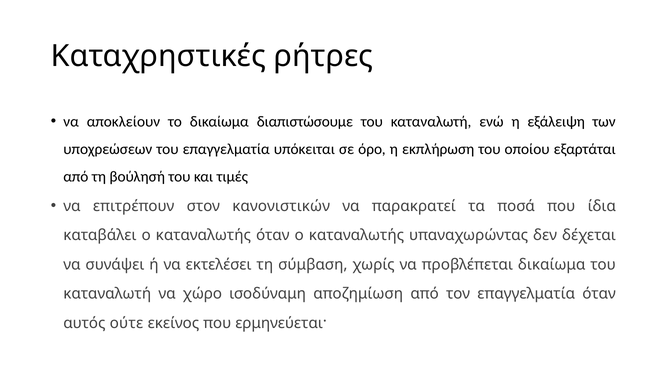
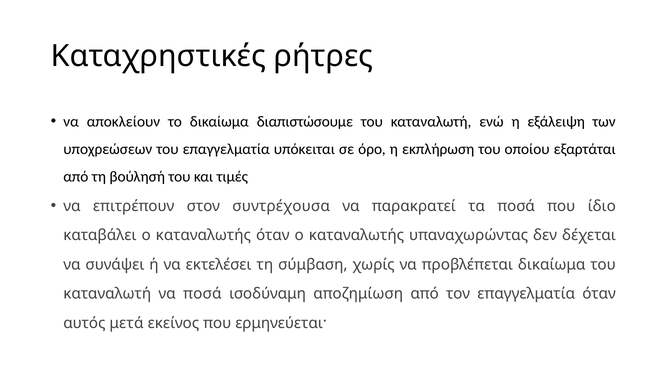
κανονιστικών: κανονιστικών -> συντρέχουσα
ίδια: ίδια -> ίδιο
να χώρο: χώρο -> ποσά
ούτε: ούτε -> μετά
